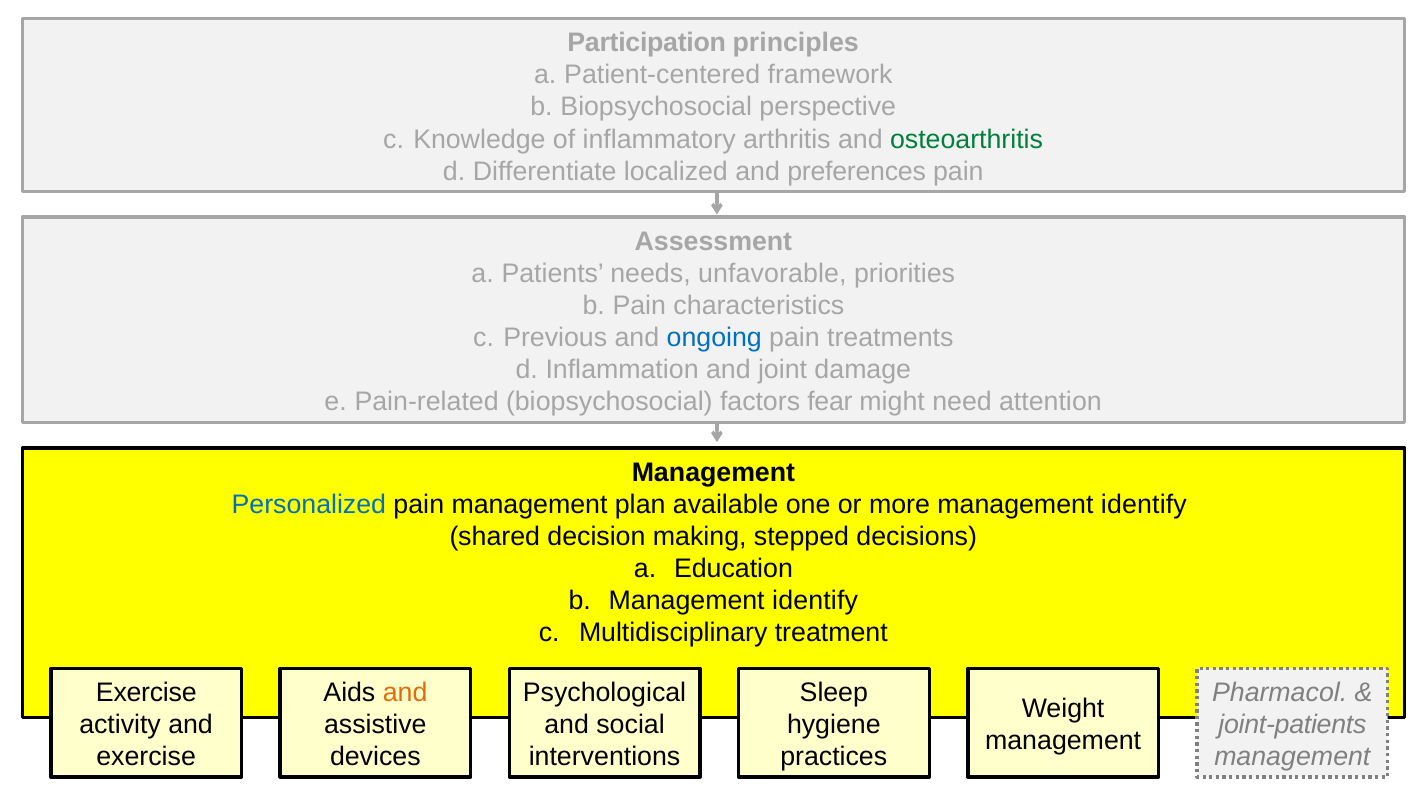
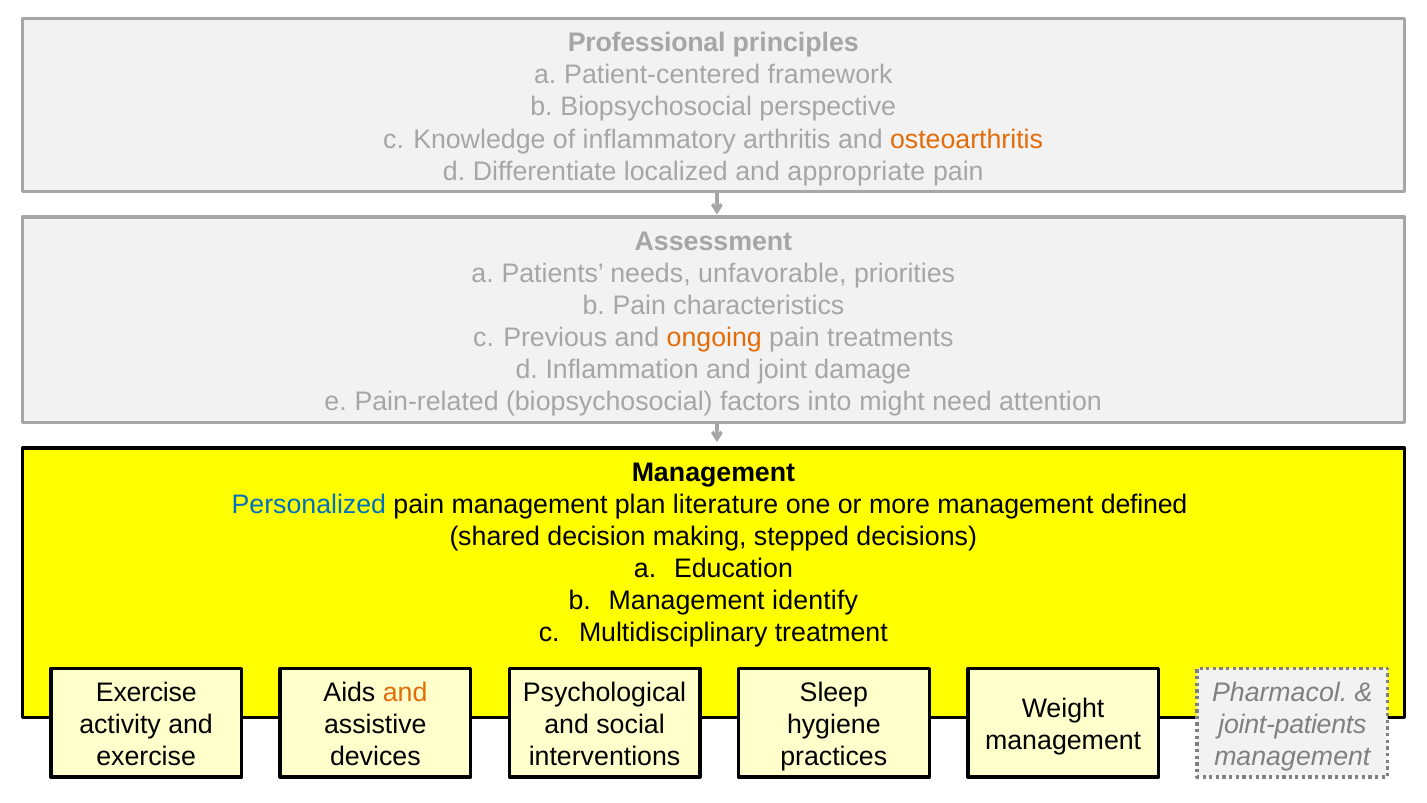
Participation: Participation -> Professional
osteoarthritis colour: green -> orange
preferences: preferences -> appropriate
ongoing colour: blue -> orange
fear: fear -> into
available: available -> literature
more management identify: identify -> defined
